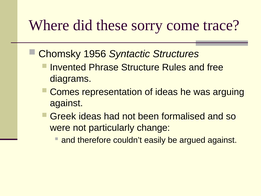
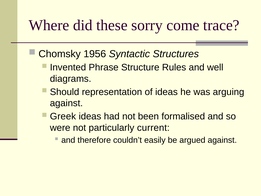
free: free -> well
Comes: Comes -> Should
change: change -> current
